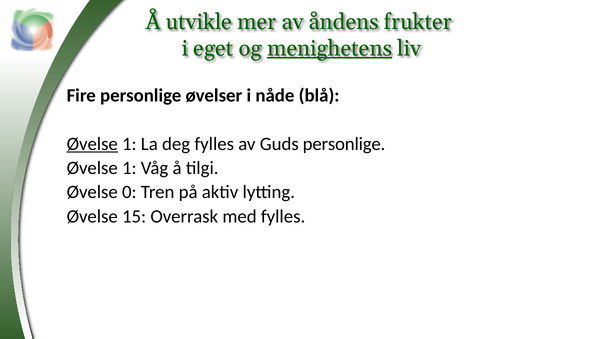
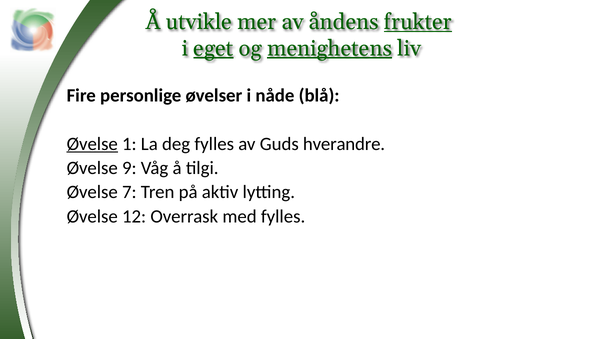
frukter underline: none -> present
eget underline: none -> present
Guds personlige: personlige -> hverandre
1 at (129, 168): 1 -> 9
0: 0 -> 7
15: 15 -> 12
